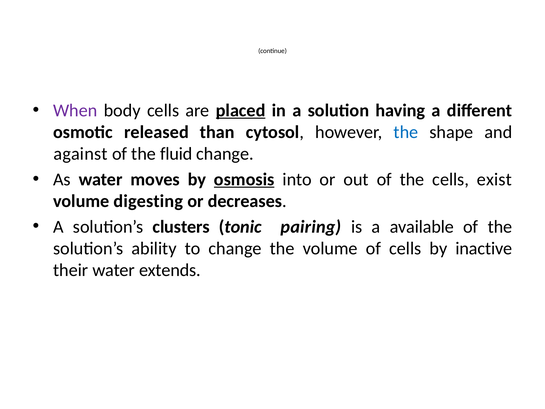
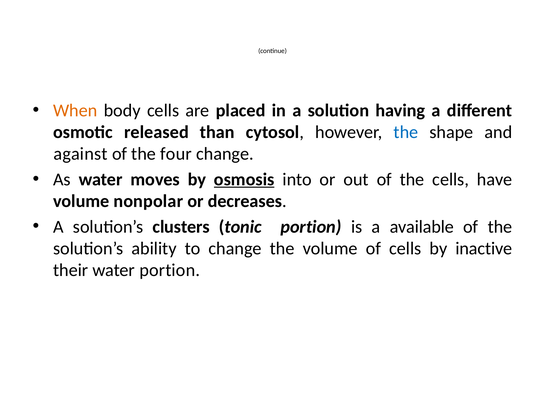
When colour: purple -> orange
placed underline: present -> none
fluid: fluid -> four
exist: exist -> have
digesting: digesting -> nonpolar
tonic pairing: pairing -> portion
water extends: extends -> portion
